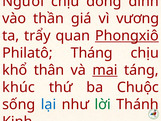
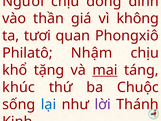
vương: vương -> không
trẩy: trẩy -> tươi
Phongxiô underline: present -> none
Tháng: Tháng -> Nhậm
thân: thân -> tặng
lời colour: green -> purple
